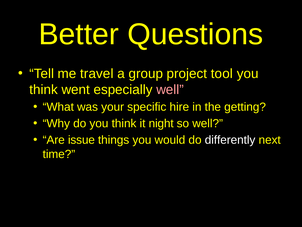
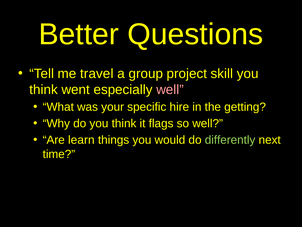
tool: tool -> skill
night: night -> flags
issue: issue -> learn
differently colour: white -> light green
